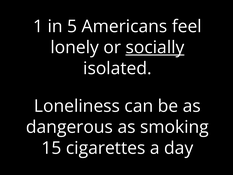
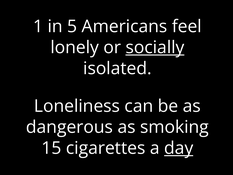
day underline: none -> present
